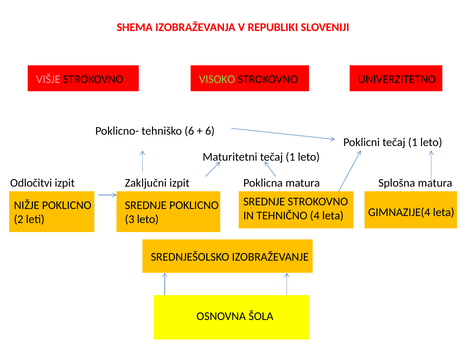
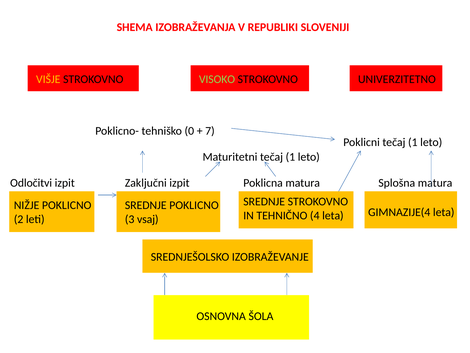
VIŠJE colour: pink -> yellow
tehniško 6: 6 -> 0
6 at (210, 131): 6 -> 7
3 leto: leto -> vsaj
